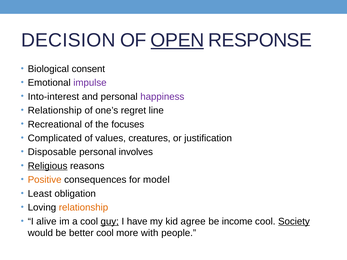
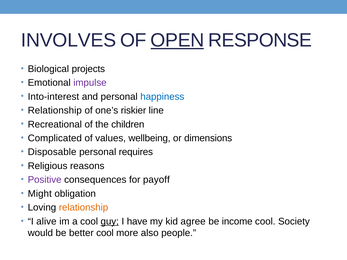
DECISION: DECISION -> INVOLVES
consent: consent -> projects
happiness colour: purple -> blue
regret: regret -> riskier
focuses: focuses -> children
creatures: creatures -> wellbeing
justification: justification -> dimensions
involves: involves -> requires
Religious underline: present -> none
Positive colour: orange -> purple
model: model -> payoff
Least: Least -> Might
Society underline: present -> none
with: with -> also
